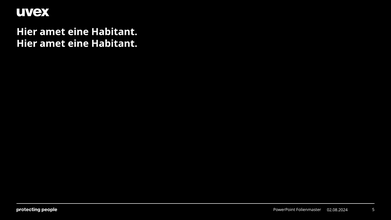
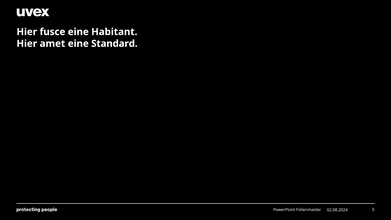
amet at (52, 32): amet -> fusce
Habitant at (114, 44): Habitant -> Standard
